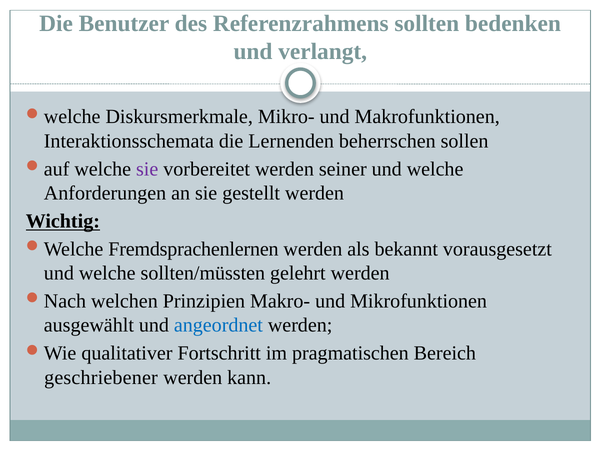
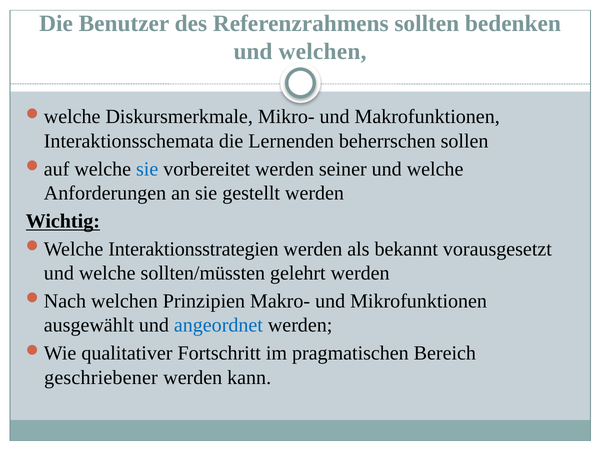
und verlangt: verlangt -> welchen
sie at (147, 169) colour: purple -> blue
Fremdsprachenlernen: Fremdsprachenlernen -> Interaktionsstrategien
